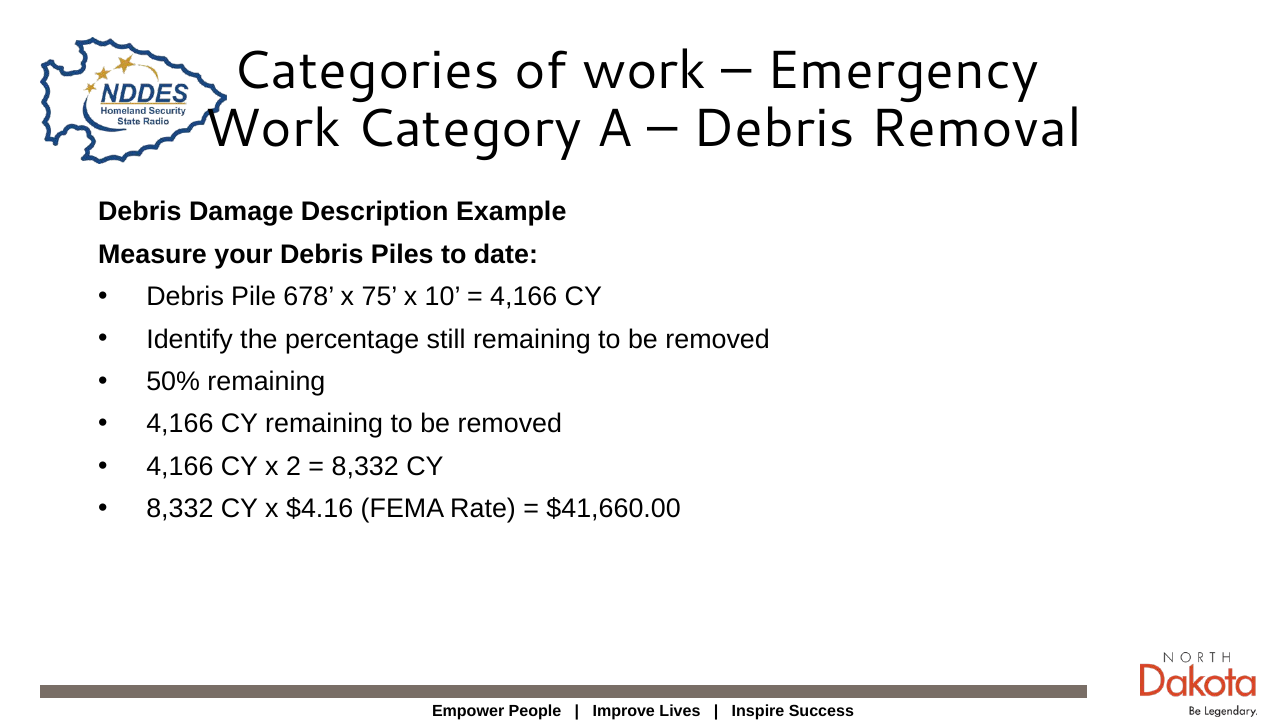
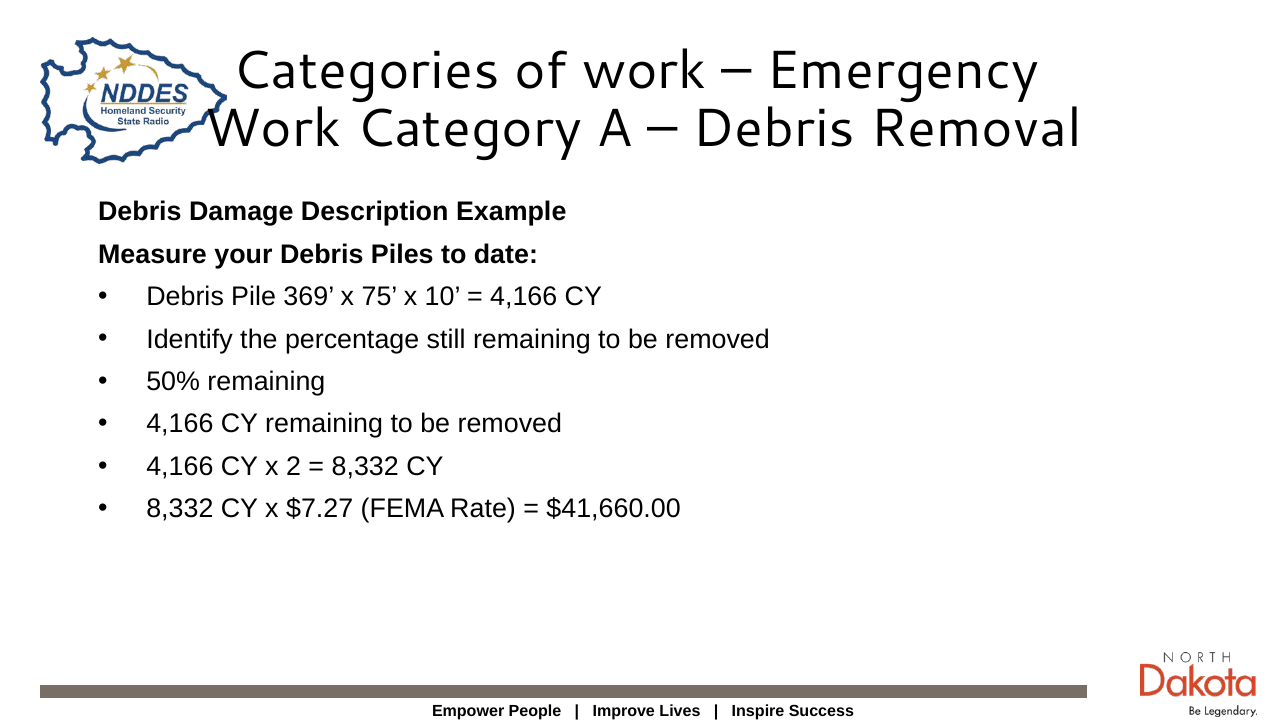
678: 678 -> 369
$4.16: $4.16 -> $7.27
